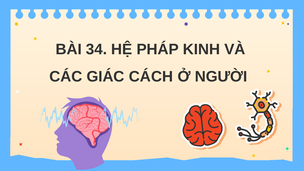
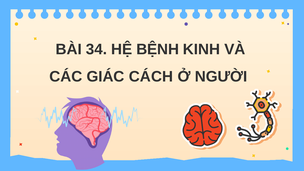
PHÁP: PHÁP -> BỆNH
